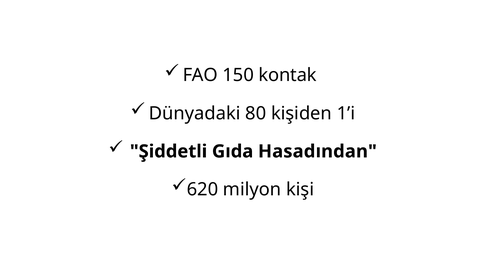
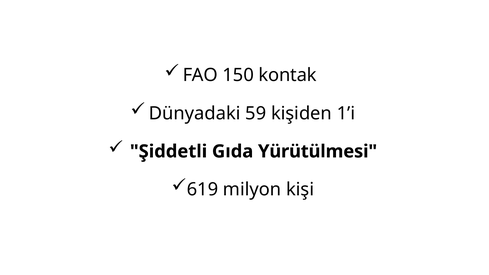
80: 80 -> 59
Hasadından: Hasadından -> Yürütülmesi
620: 620 -> 619
